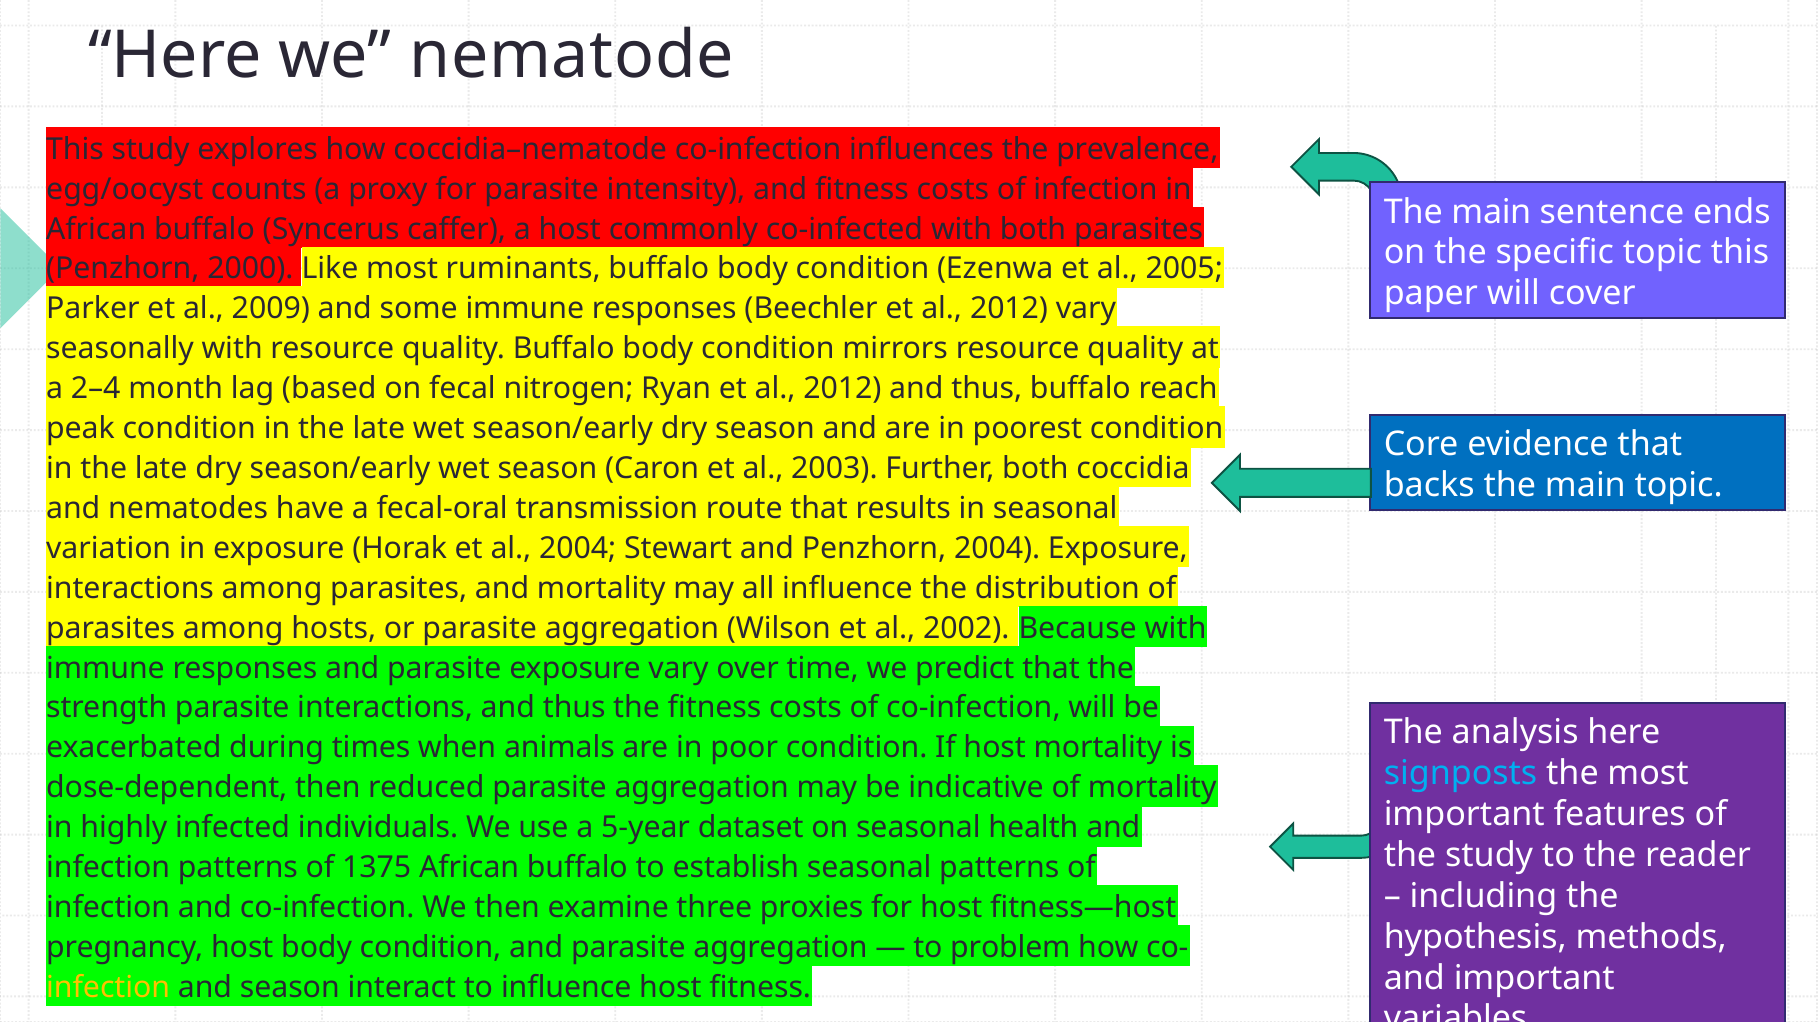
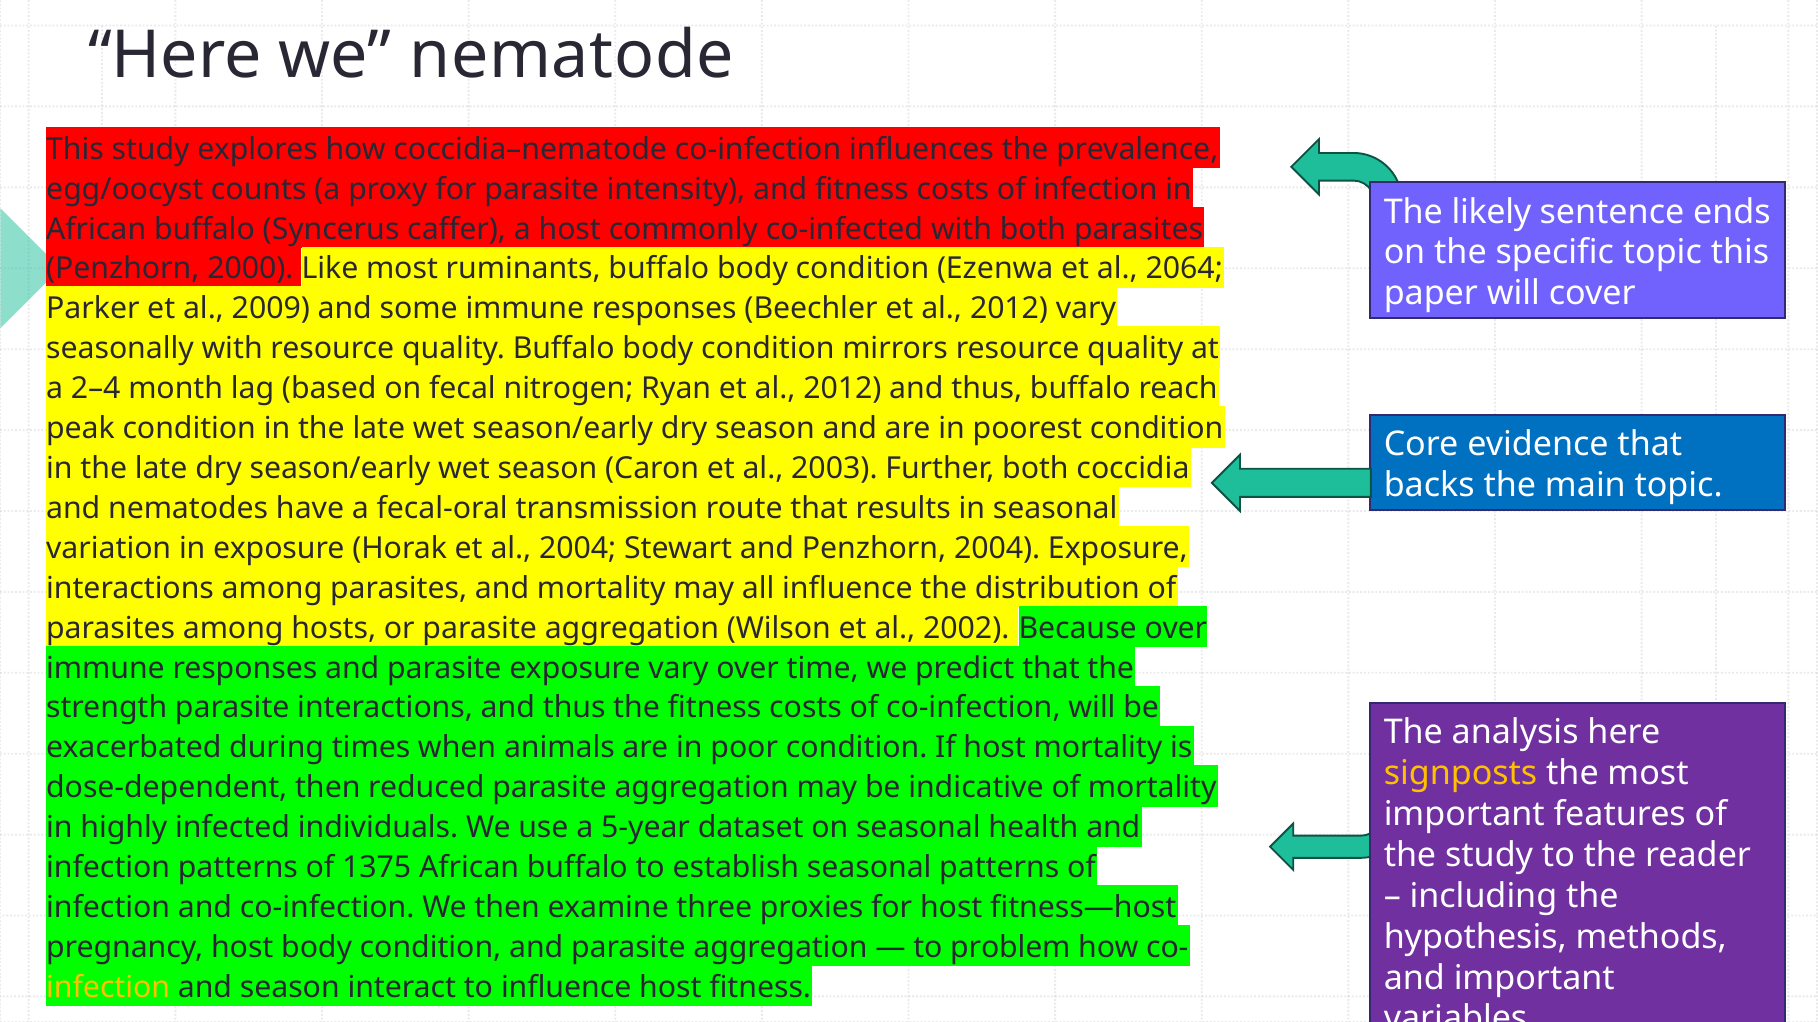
main at (1491, 212): main -> likely
2005: 2005 -> 2064
with at (1176, 629): with -> over
signposts colour: light blue -> yellow
